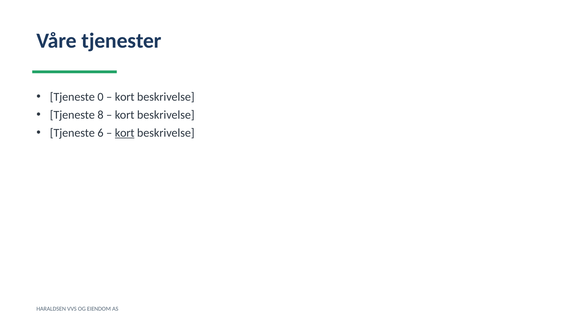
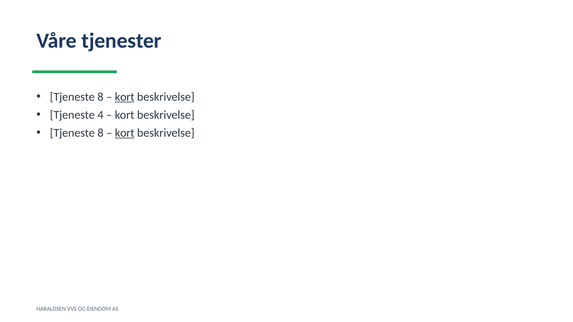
0 at (100, 97): 0 -> 8
kort at (125, 97) underline: none -> present
8: 8 -> 4
6 at (100, 133): 6 -> 8
